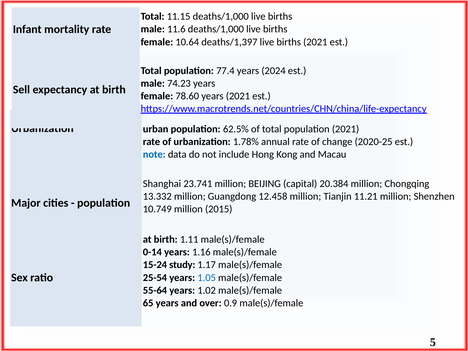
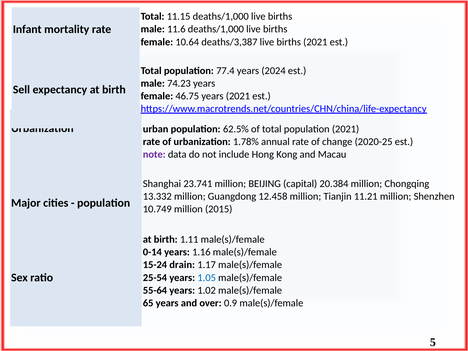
deaths/1,397: deaths/1,397 -> deaths/3,387
78.60: 78.60 -> 46.75
note colour: blue -> purple
study: study -> drain
